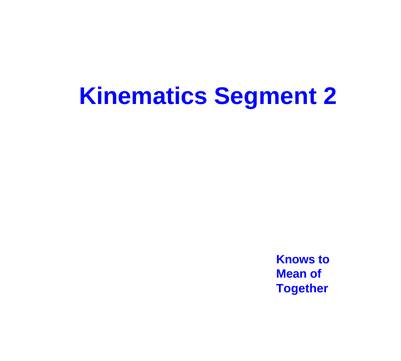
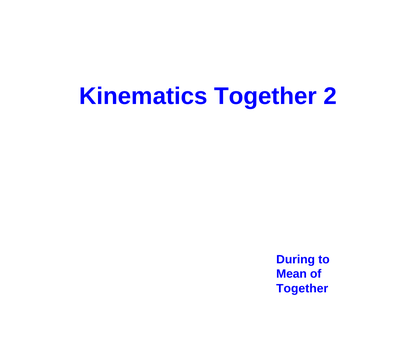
Kinematics Segment: Segment -> Together
Knows: Knows -> During
